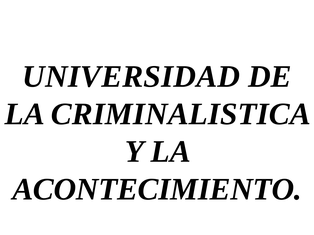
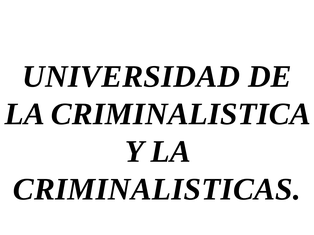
ACONTECIMIENTO: ACONTECIMIENTO -> CRIMINALISTICAS
